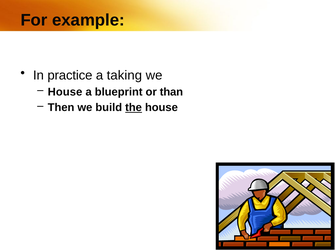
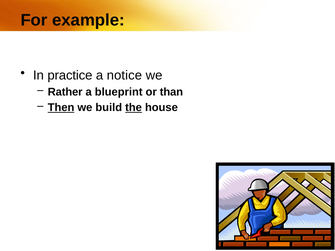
taking: taking -> notice
House at (65, 92): House -> Rather
Then underline: none -> present
